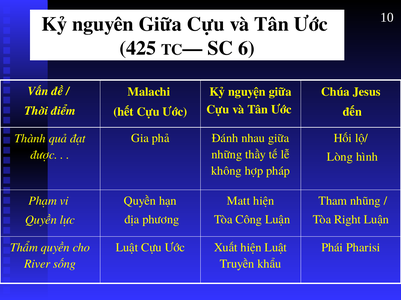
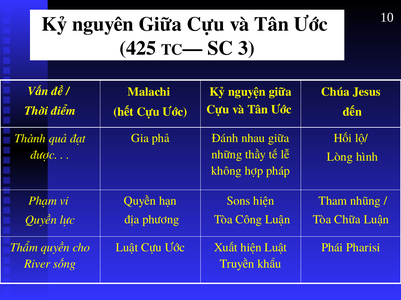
6: 6 -> 3
Matt: Matt -> Sons
Right: Right -> Chữa
